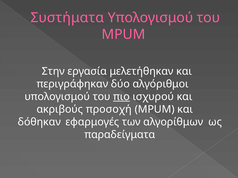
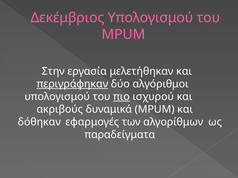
Συστήματα: Συστήματα -> Δεκέμβριος
περιγράφηκαν underline: none -> present
προσοχή: προσοχή -> δυναμικά
